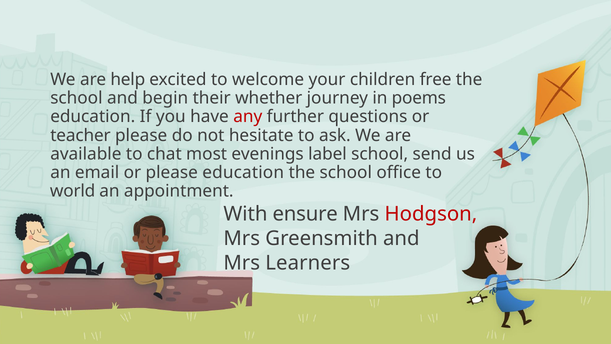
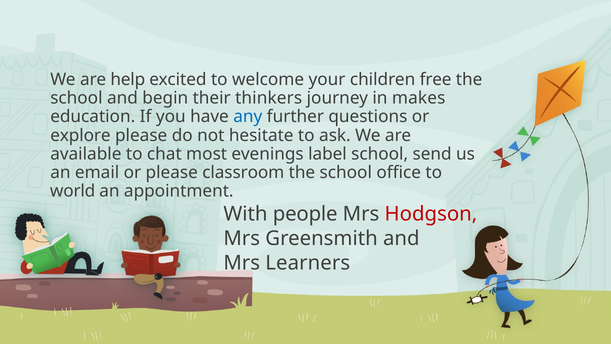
whether: whether -> thinkers
poems: poems -> makes
any colour: red -> blue
teacher: teacher -> explore
please education: education -> classroom
ensure: ensure -> people
